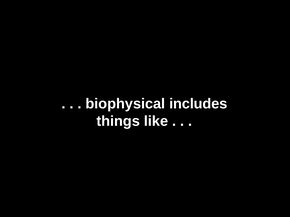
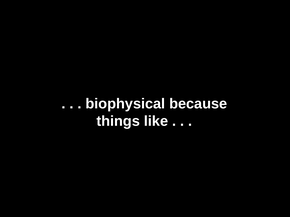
includes: includes -> because
